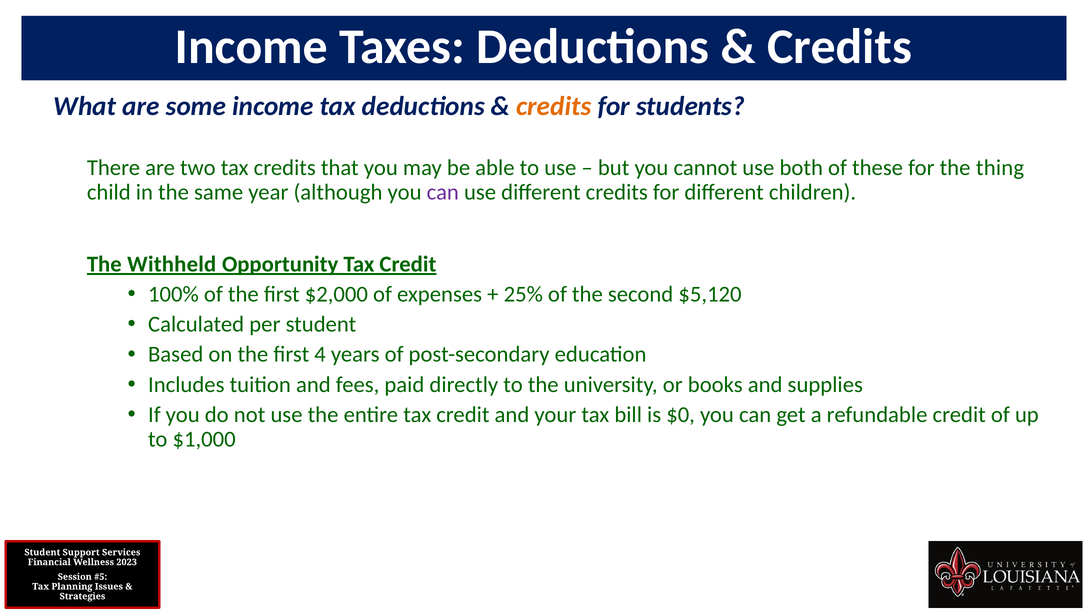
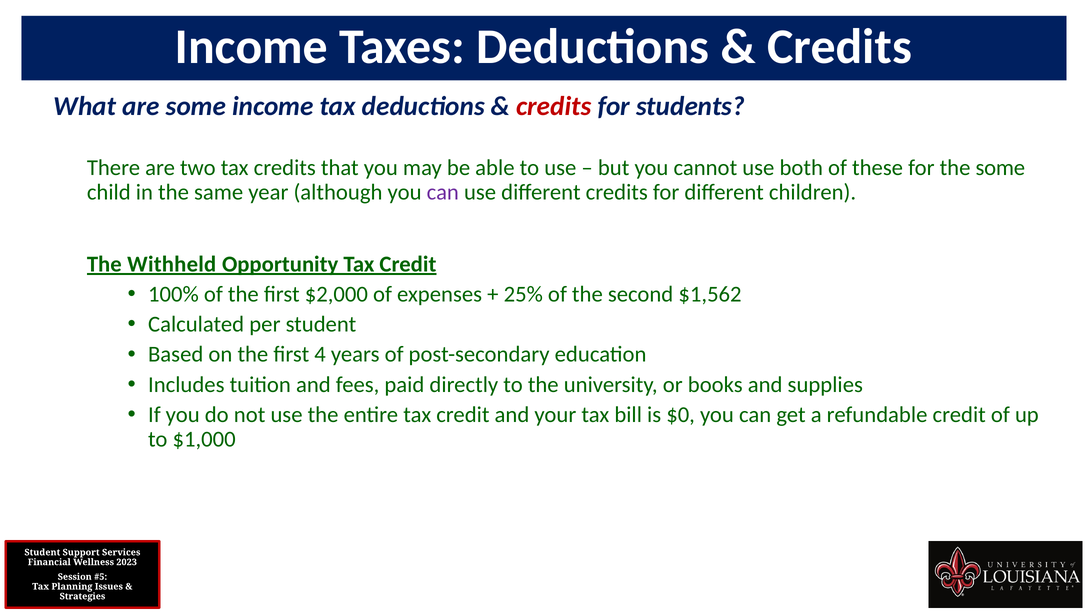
credits at (554, 106) colour: orange -> red
the thing: thing -> some
$5,120: $5,120 -> $1,562
